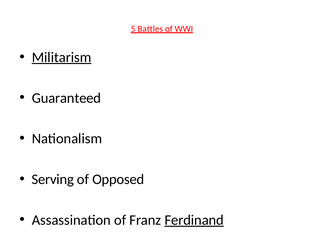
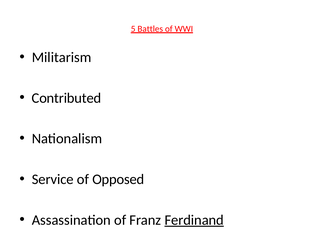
Militarism underline: present -> none
Guaranteed: Guaranteed -> Contributed
Serving: Serving -> Service
